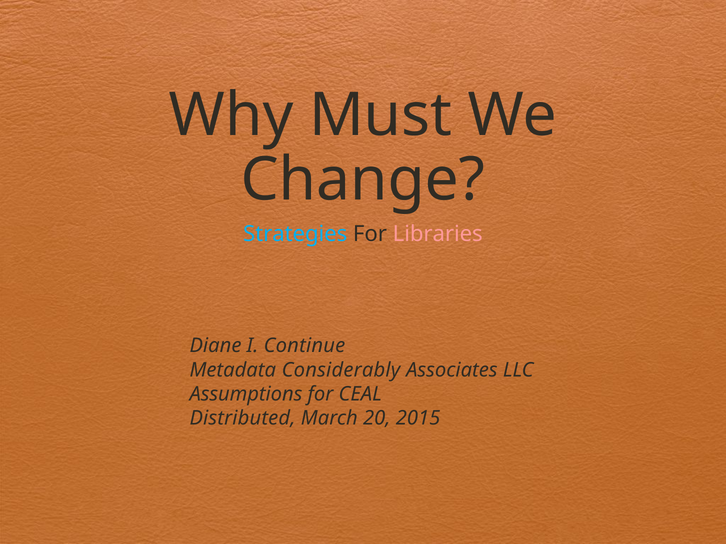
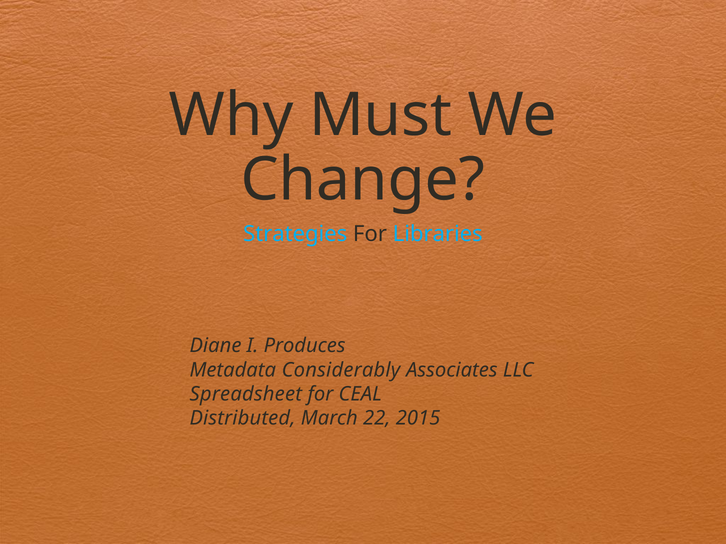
Libraries colour: pink -> light blue
Continue: Continue -> Produces
Assumptions: Assumptions -> Spreadsheet
20: 20 -> 22
